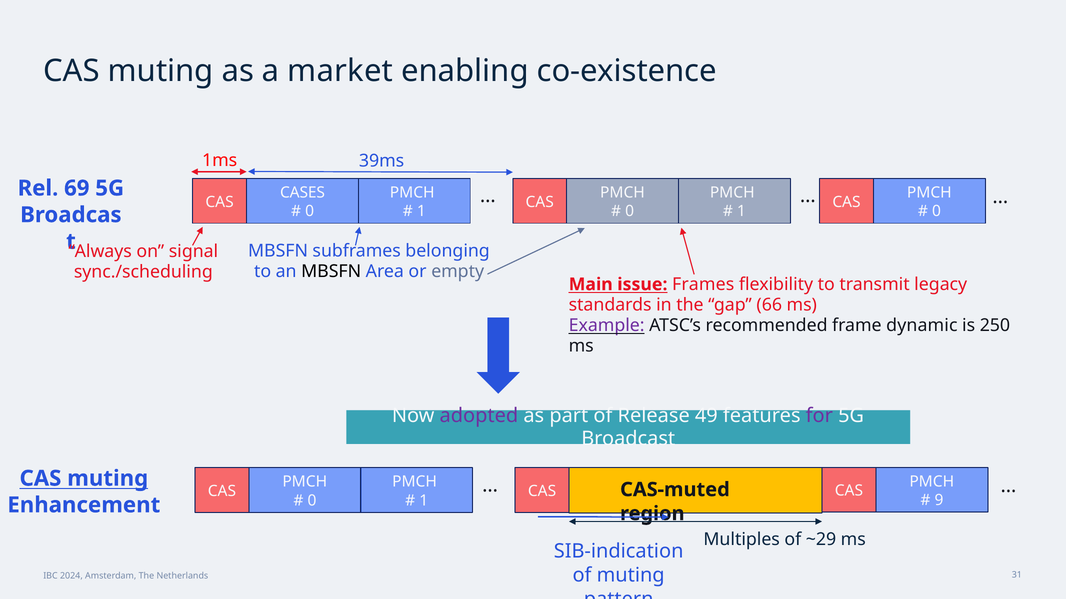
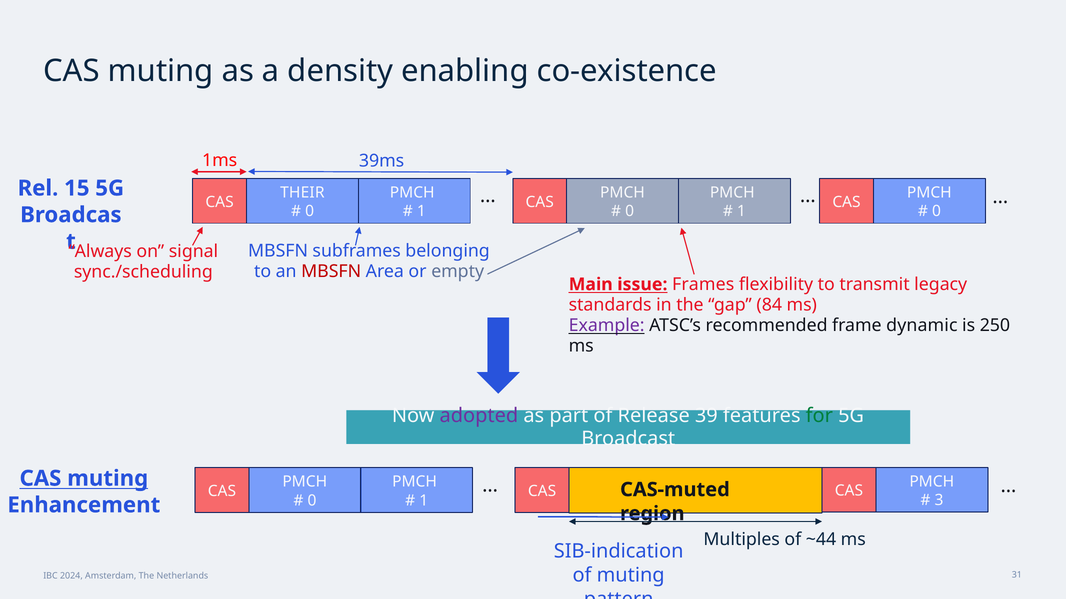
market: market -> density
69: 69 -> 15
CASES: CASES -> THEIR
MBSFN at (331, 272) colour: black -> red
66: 66 -> 84
49: 49 -> 39
for colour: purple -> green
9: 9 -> 3
~29: ~29 -> ~44
